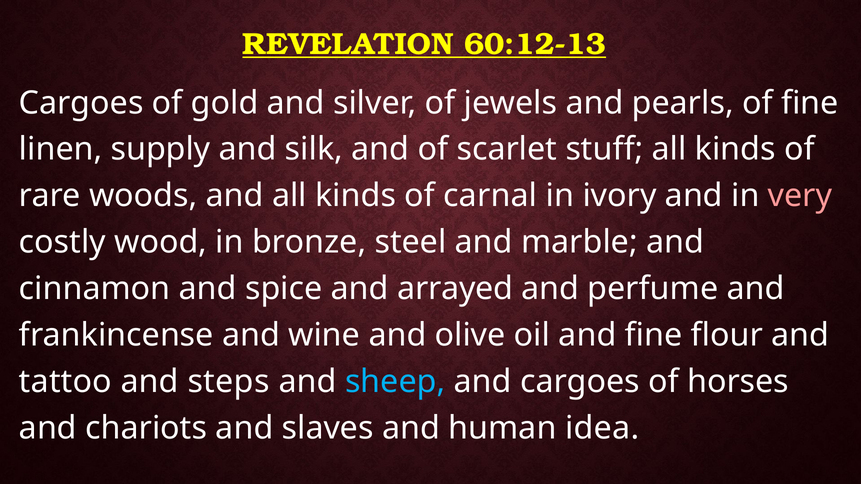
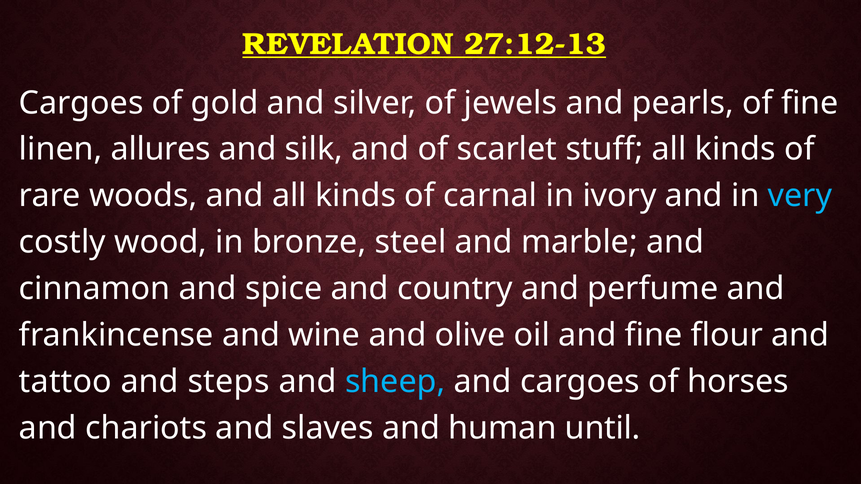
60:12-13: 60:12-13 -> 27:12-13
supply: supply -> allures
very colour: pink -> light blue
arrayed: arrayed -> country
idea: idea -> until
